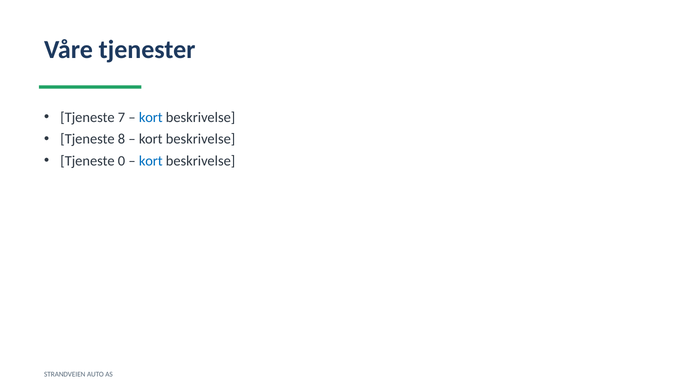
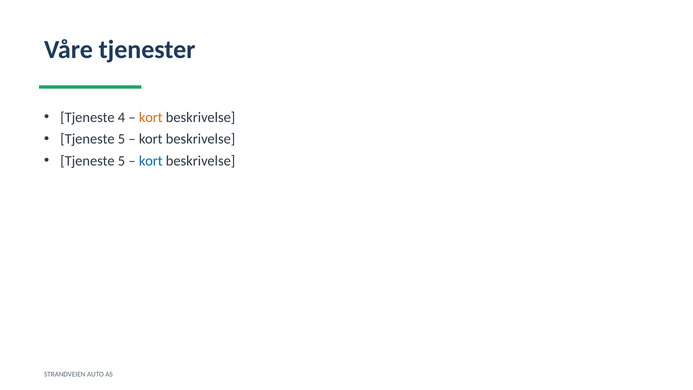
7: 7 -> 4
kort at (151, 117) colour: blue -> orange
8 at (121, 139): 8 -> 5
0 at (121, 161): 0 -> 5
